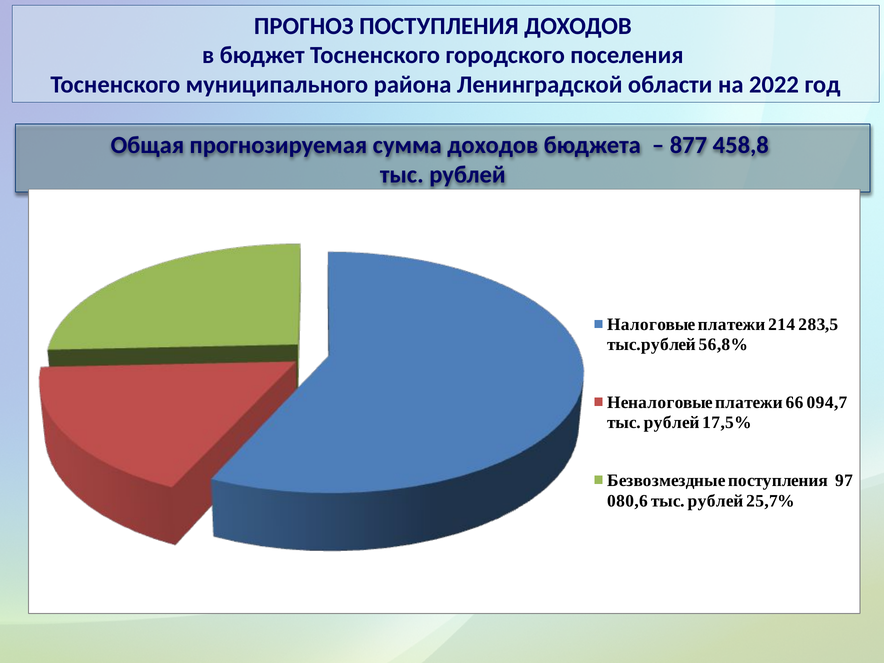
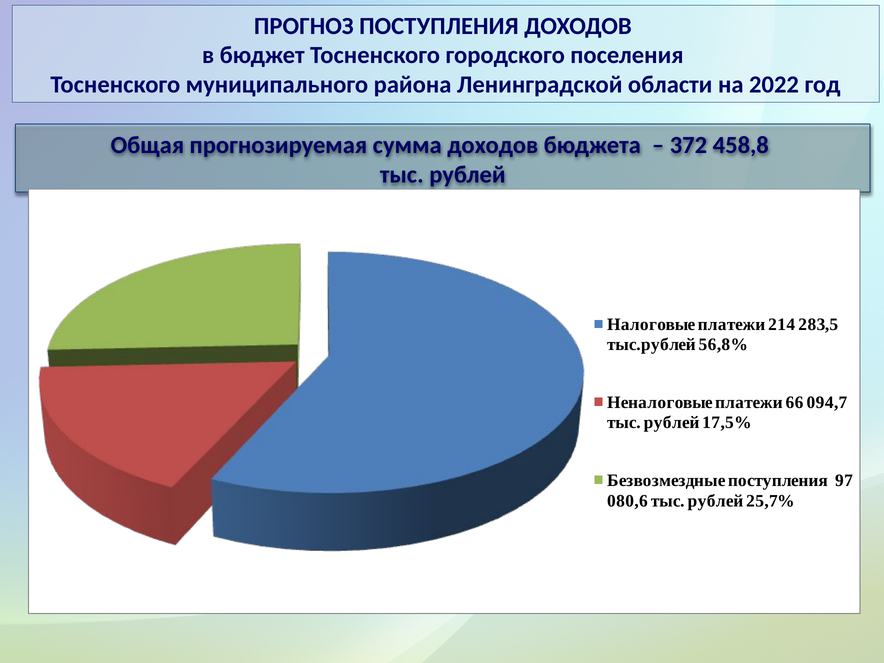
877: 877 -> 372
